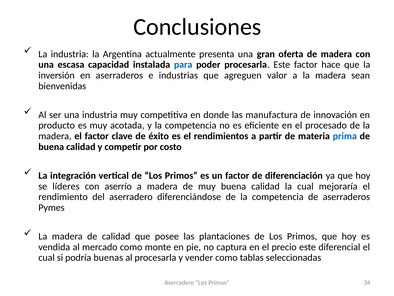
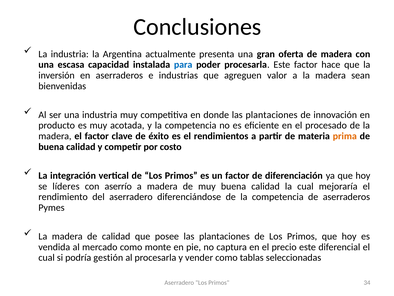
donde las manufactura: manufactura -> plantaciones
prima colour: blue -> orange
buenas: buenas -> gestión
